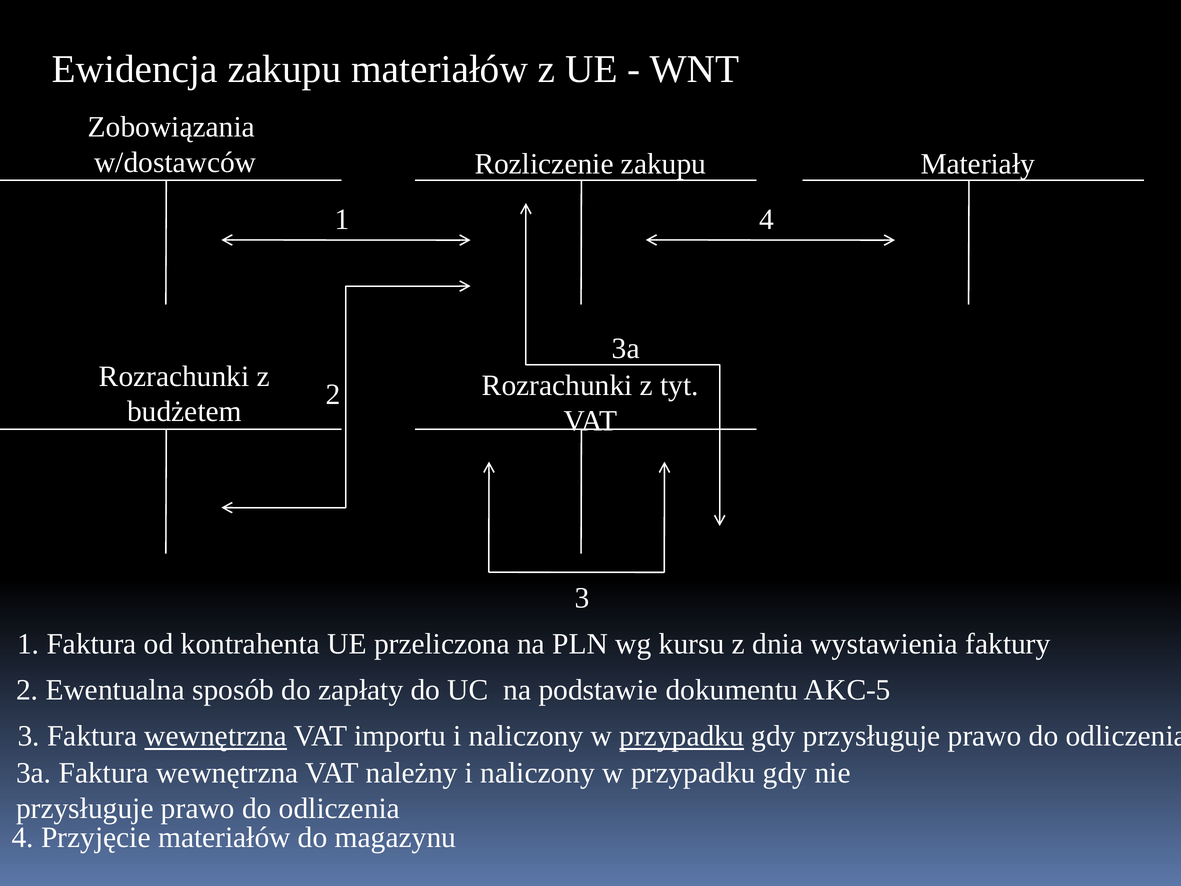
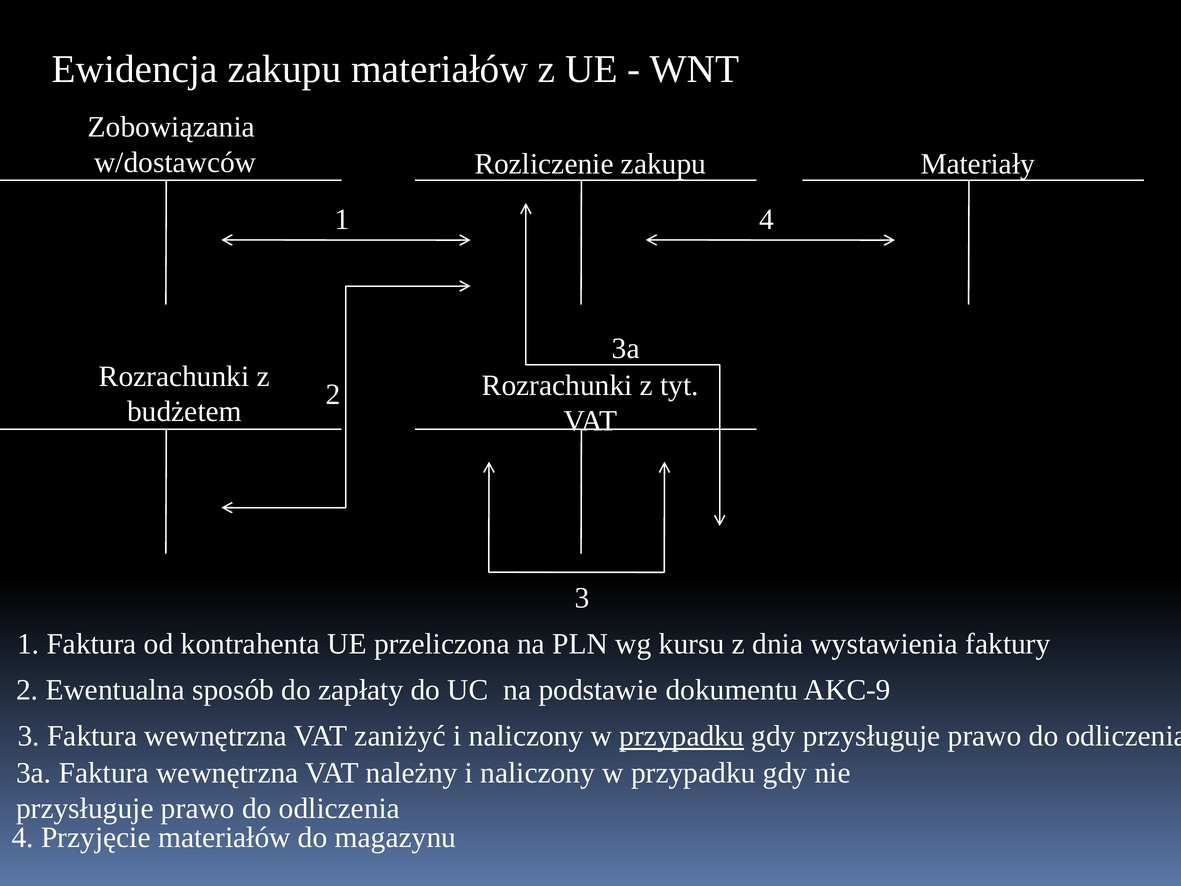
AKC-5: AKC-5 -> AKC-9
wewnętrzna at (216, 736) underline: present -> none
importu: importu -> zaniżyć
